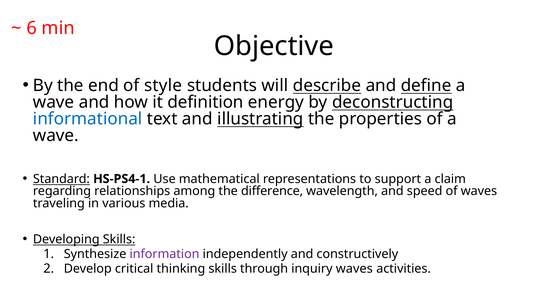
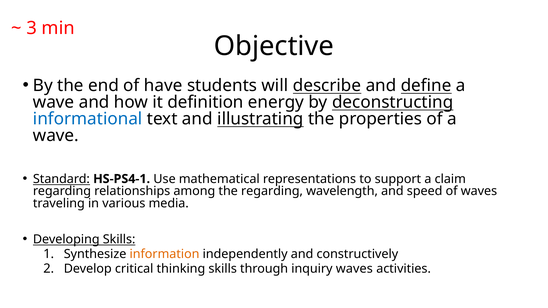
6: 6 -> 3
style: style -> have
the difference: difference -> regarding
information colour: purple -> orange
